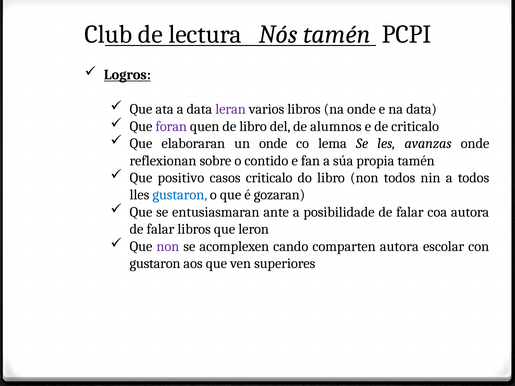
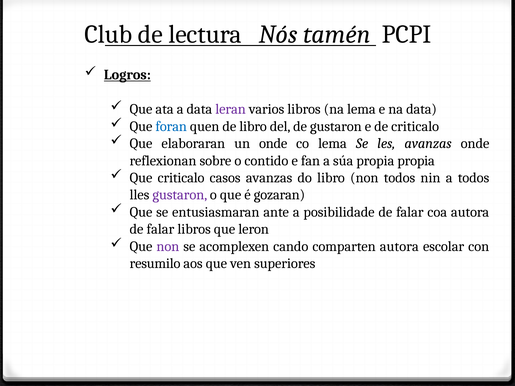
na onde: onde -> lema
foran colour: purple -> blue
de alumnos: alumnos -> gustaron
propia tamén: tamén -> propia
Que positivo: positivo -> criticalo
casos criticalo: criticalo -> avanzas
gustaron at (180, 195) colour: blue -> purple
gustaron at (155, 264): gustaron -> resumilo
